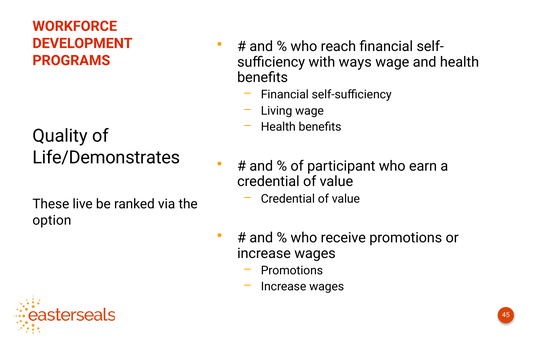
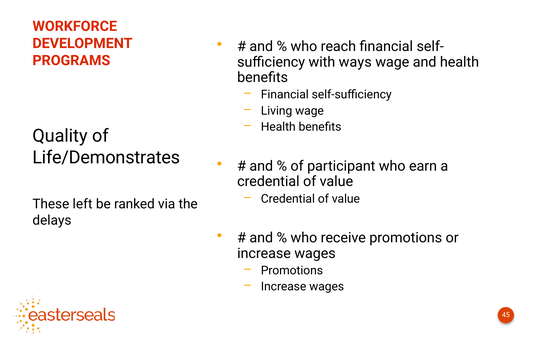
live: live -> left
option: option -> delays
